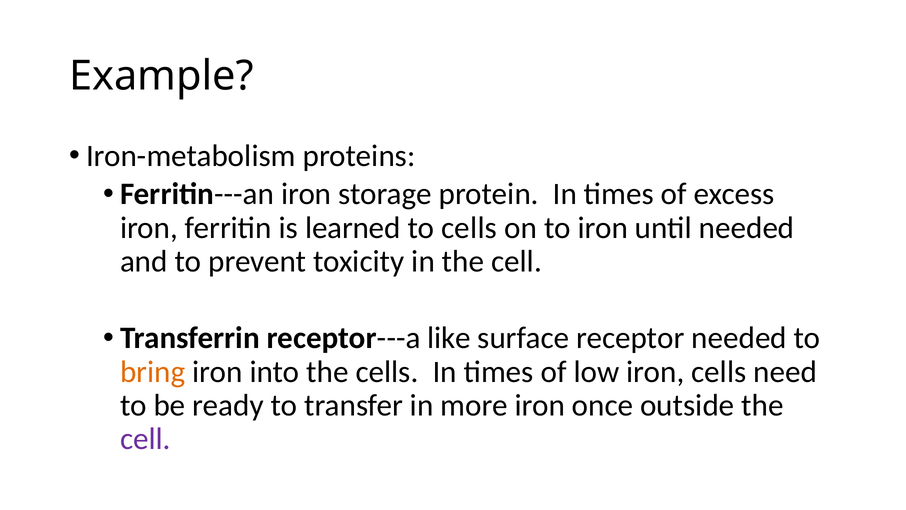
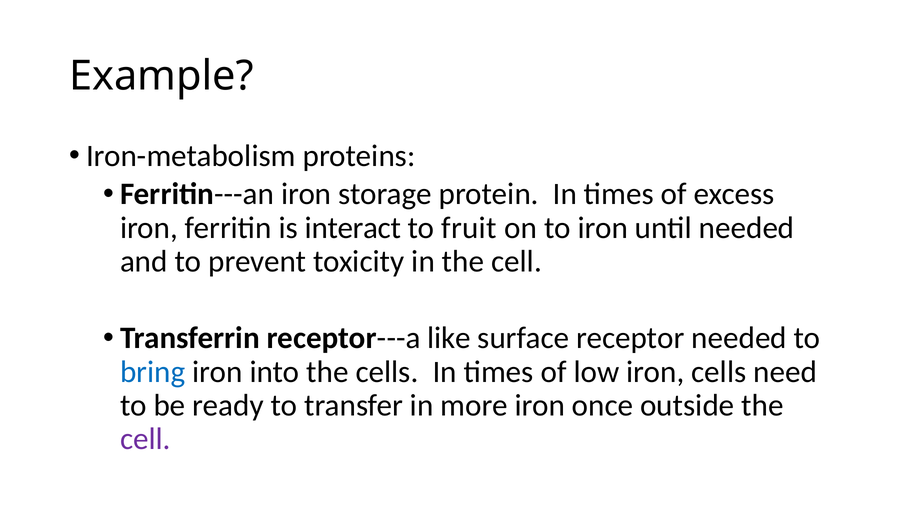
learned: learned -> interact
to cells: cells -> fruit
bring colour: orange -> blue
